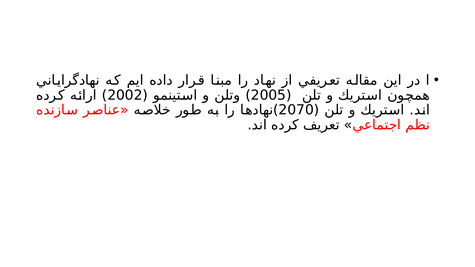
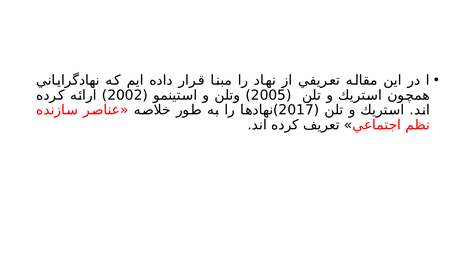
2070: 2070 -> 2017
